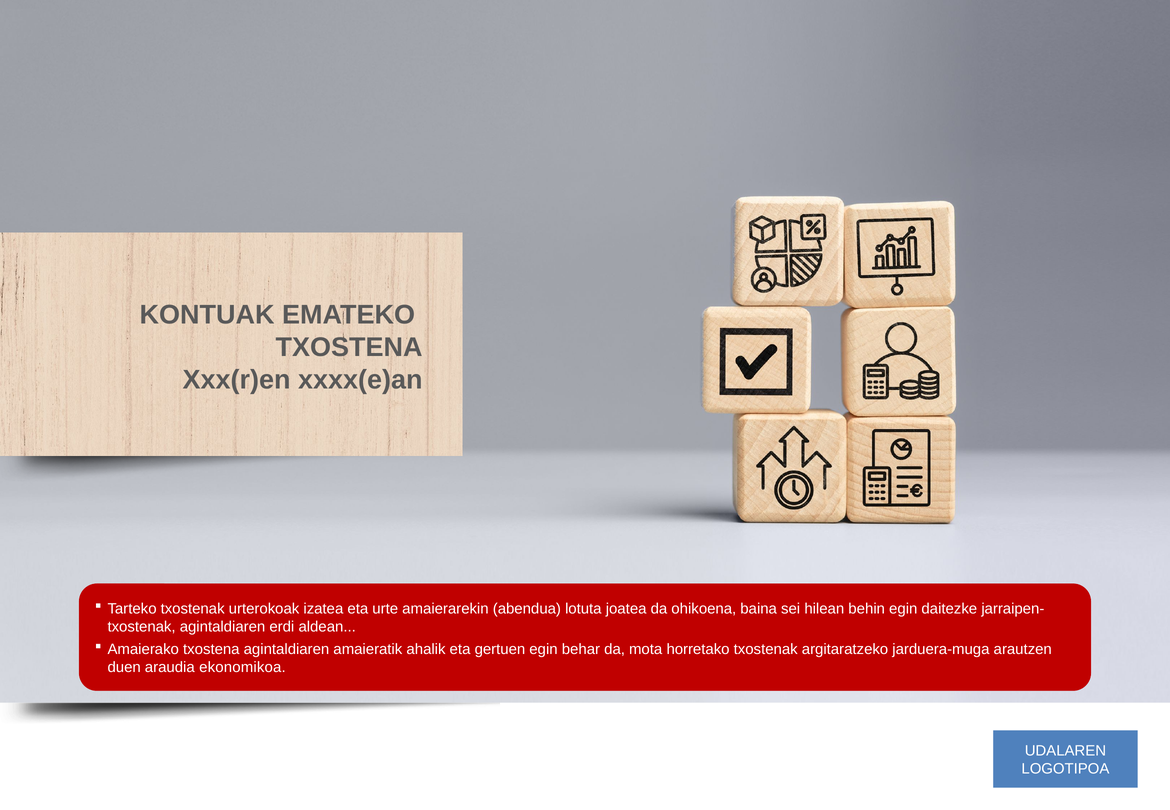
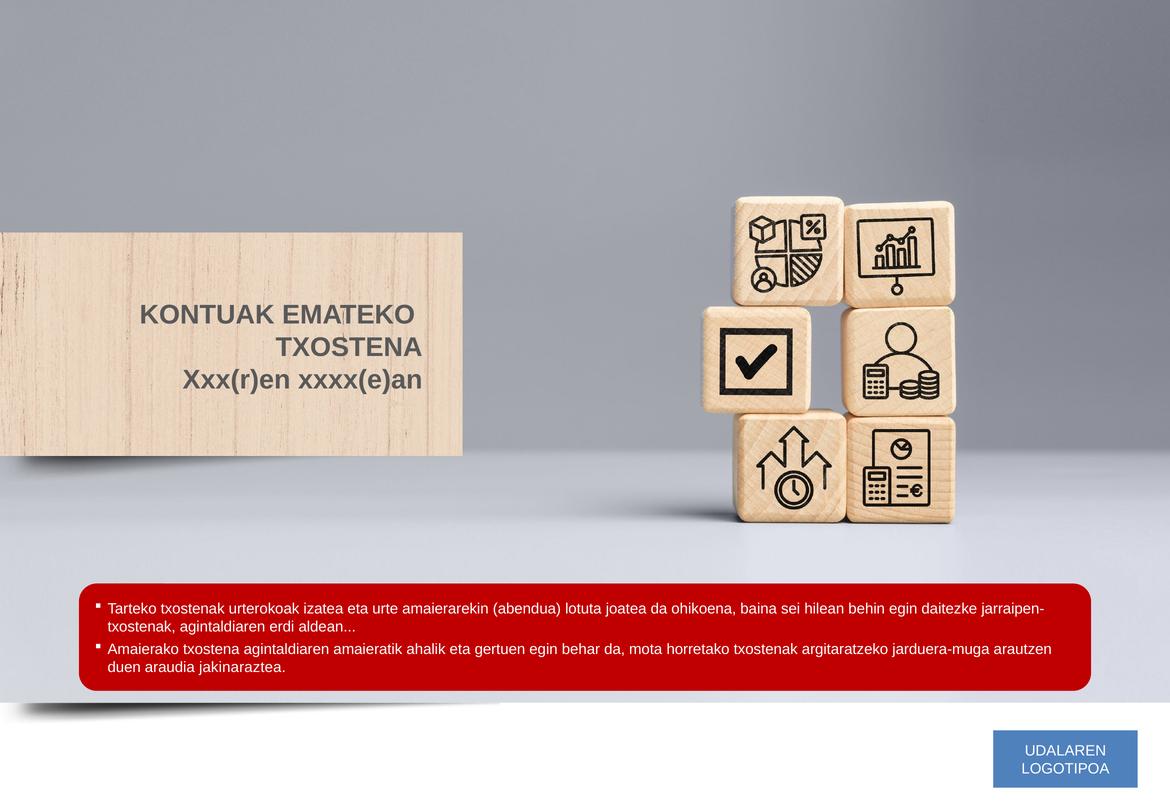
ekonomikoa: ekonomikoa -> jakinaraztea
